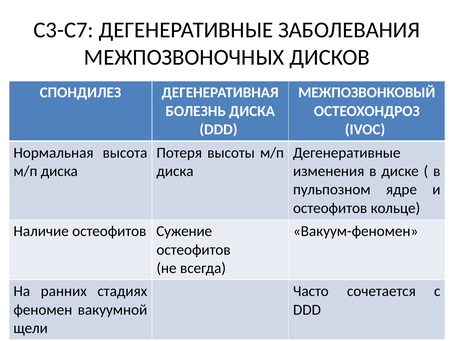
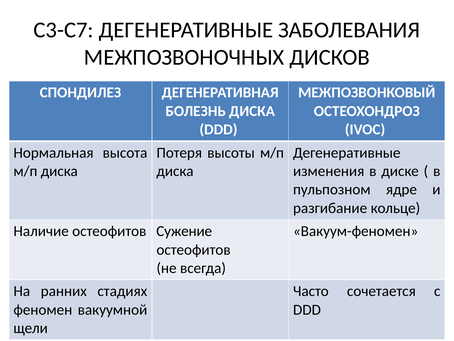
остеофитов at (330, 208): остеофитов -> разгибание
